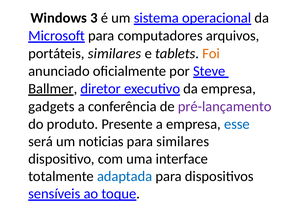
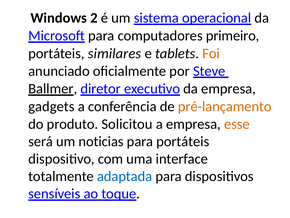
3: 3 -> 2
arquivos: arquivos -> primeiro
pré-lançamento colour: purple -> orange
Presente: Presente -> Solicitou
esse colour: blue -> orange
para similares: similares -> portáteis
